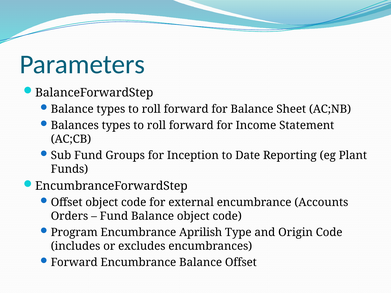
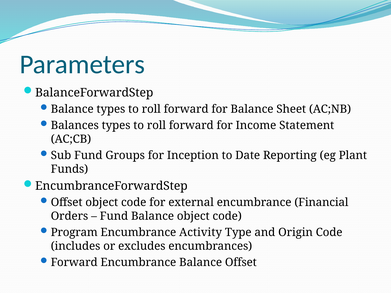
Accounts: Accounts -> Financial
Aprilish: Aprilish -> Activity
